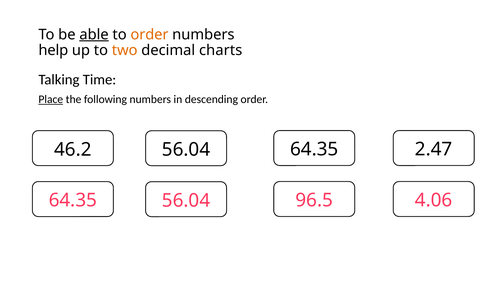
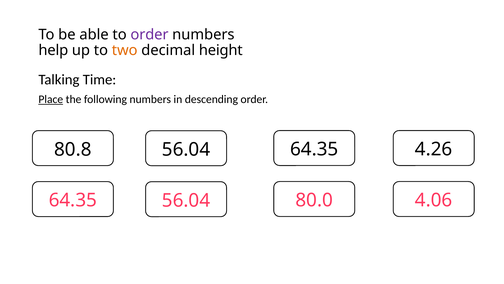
able underline: present -> none
order at (149, 34) colour: orange -> purple
charts: charts -> height
46.2: 46.2 -> 80.8
2.47: 2.47 -> 4.26
96.5: 96.5 -> 80.0
